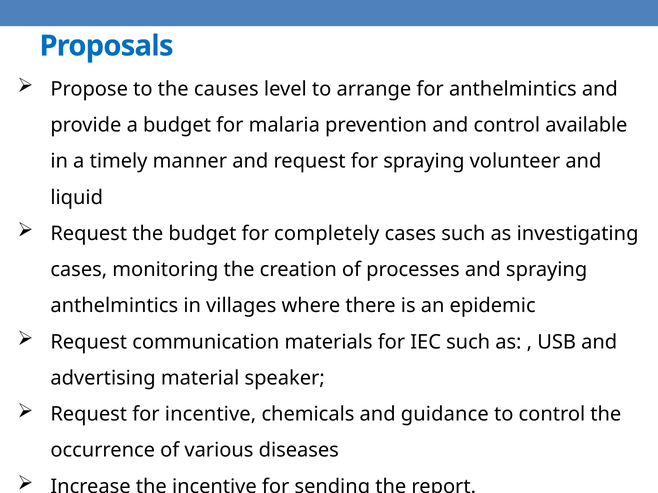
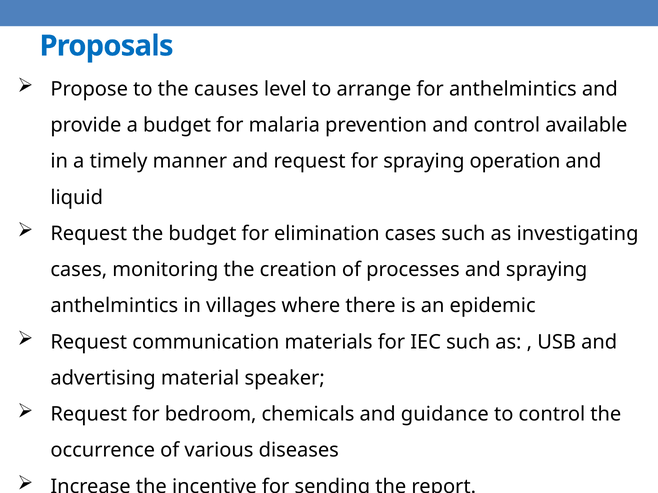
volunteer: volunteer -> operation
completely: completely -> elimination
for incentive: incentive -> bedroom
